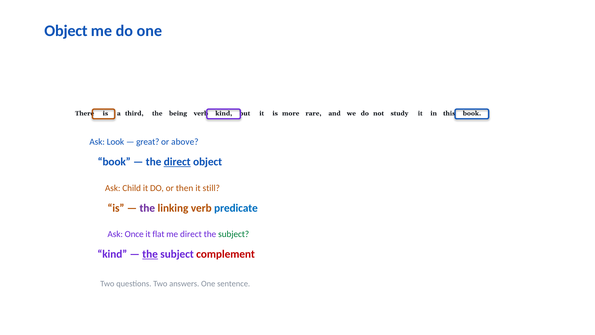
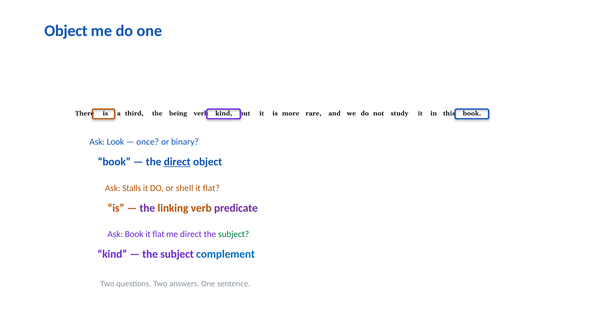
great: great -> once
above: above -> binary
Child: Child -> Stalls
then: then -> shell
still at (211, 188): still -> flat
predicate colour: blue -> purple
Ask Once: Once -> Book
the at (150, 254) underline: present -> none
complement colour: red -> blue
